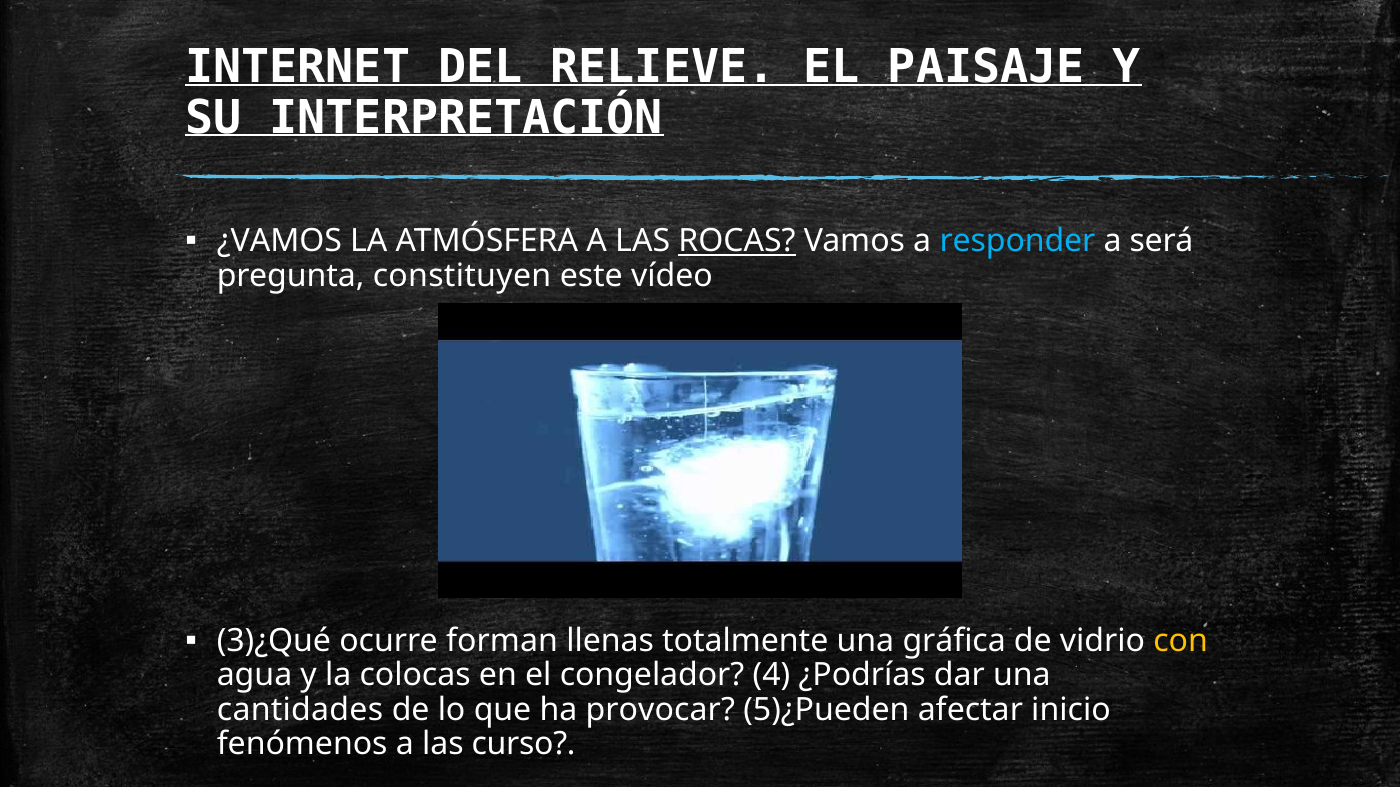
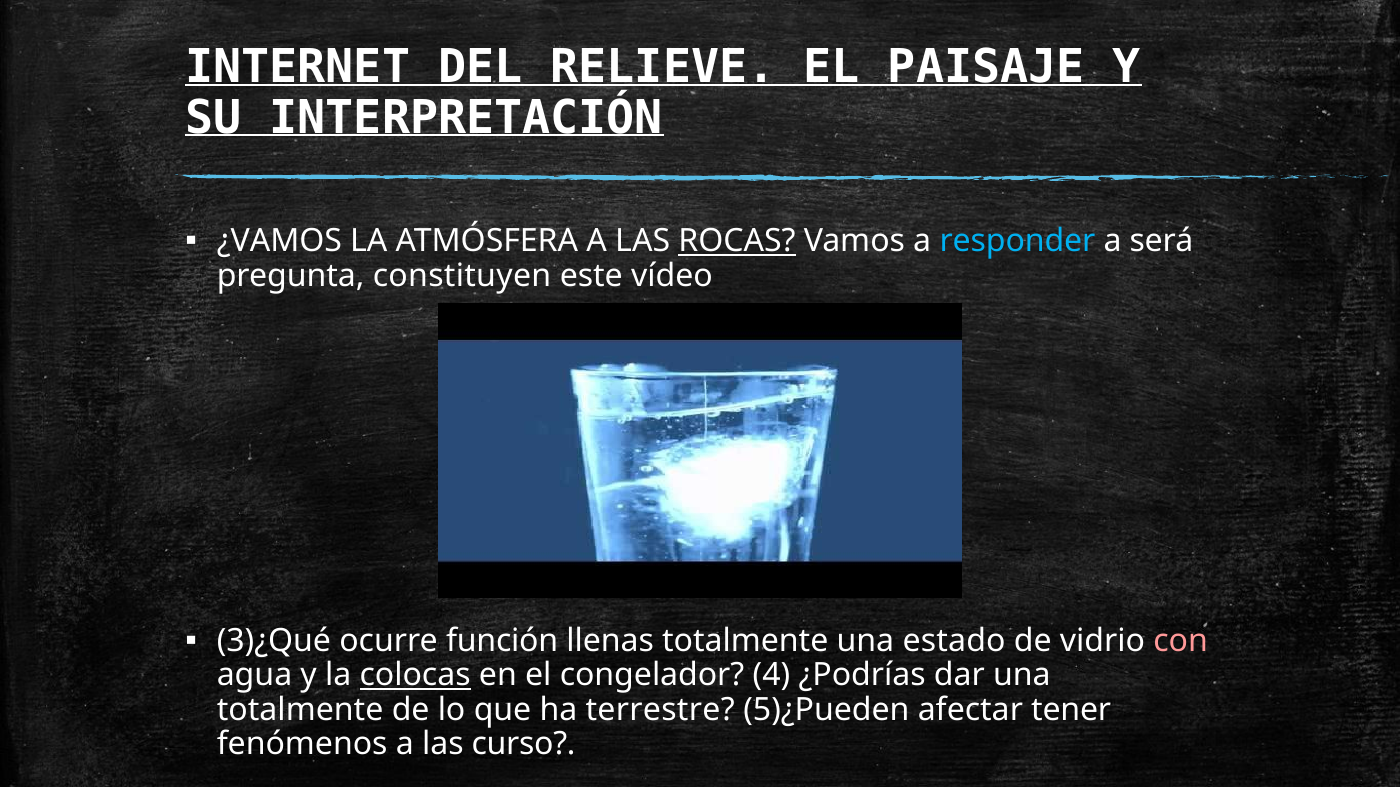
forman: forman -> función
gráfica: gráfica -> estado
con colour: yellow -> pink
colocas underline: none -> present
cantidades at (300, 710): cantidades -> totalmente
provocar: provocar -> terrestre
inicio: inicio -> tener
